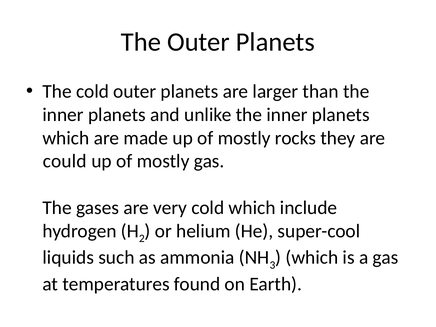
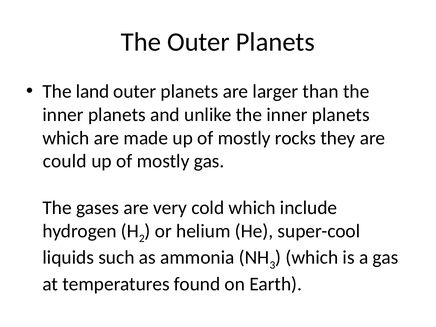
The cold: cold -> land
